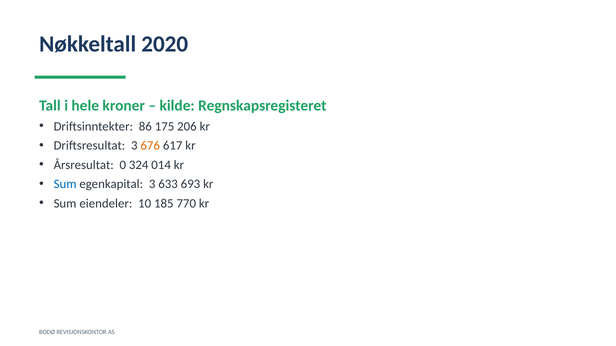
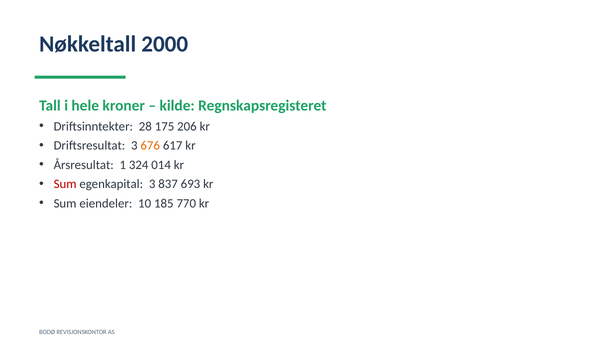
2020: 2020 -> 2000
86: 86 -> 28
0: 0 -> 1
Sum at (65, 184) colour: blue -> red
633: 633 -> 837
